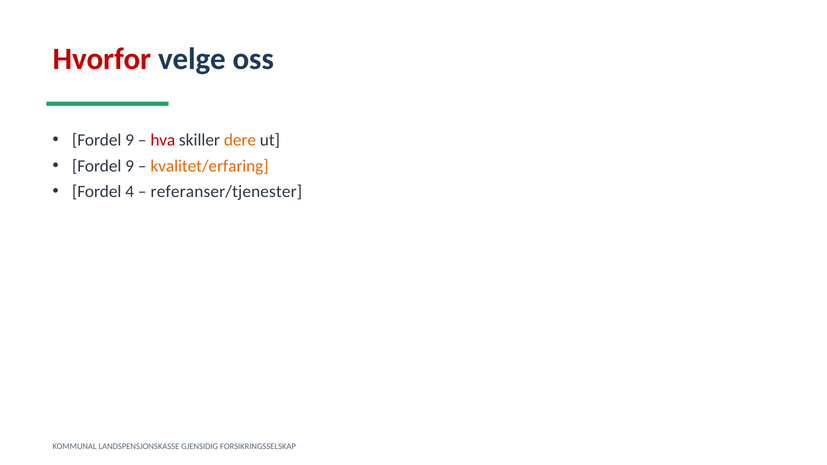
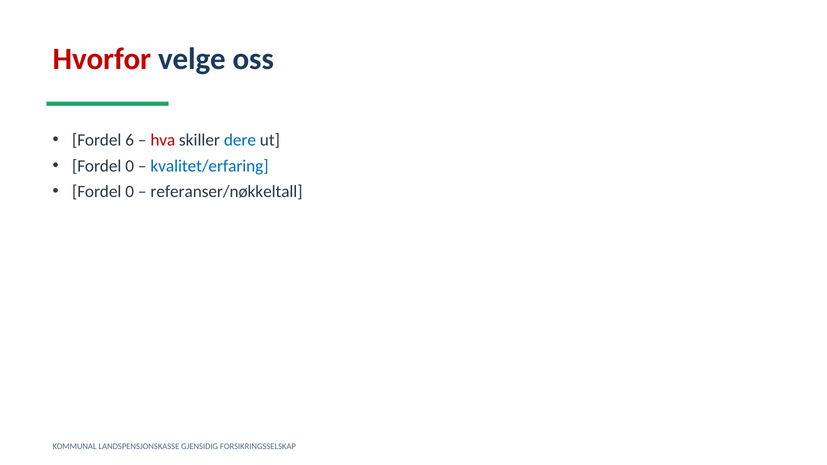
9 at (130, 140): 9 -> 6
dere colour: orange -> blue
9 at (130, 166): 9 -> 0
kvalitet/erfaring colour: orange -> blue
4 at (130, 192): 4 -> 0
referanser/tjenester: referanser/tjenester -> referanser/nøkkeltall
